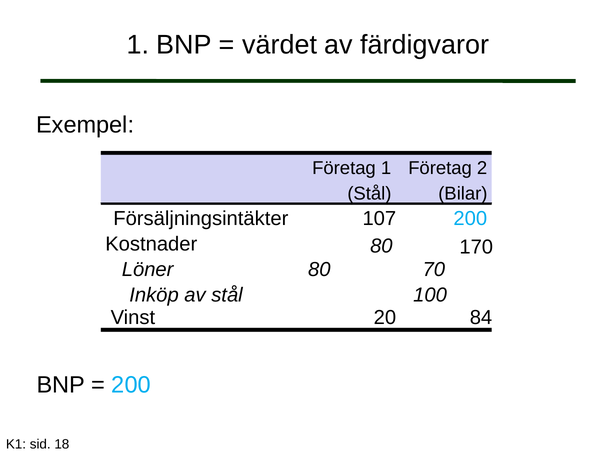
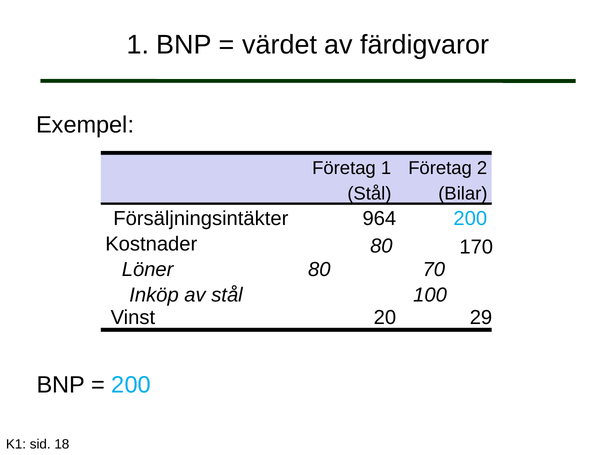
107: 107 -> 964
84: 84 -> 29
